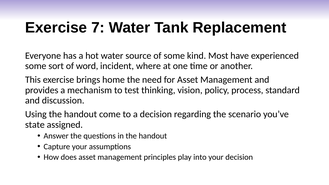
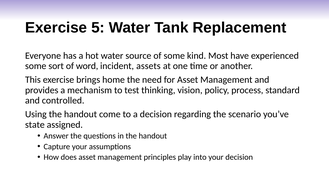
7: 7 -> 5
where: where -> assets
discussion: discussion -> controlled
